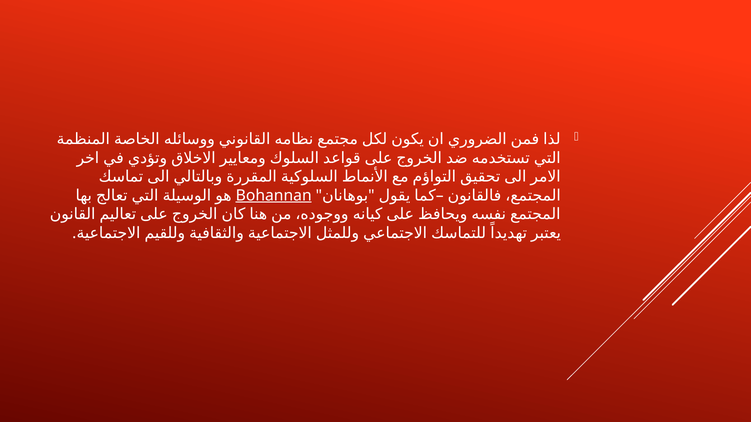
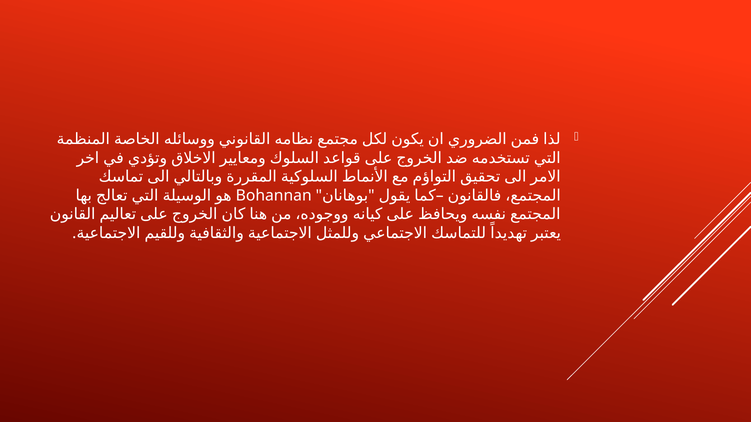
Bohannan underline: present -> none
